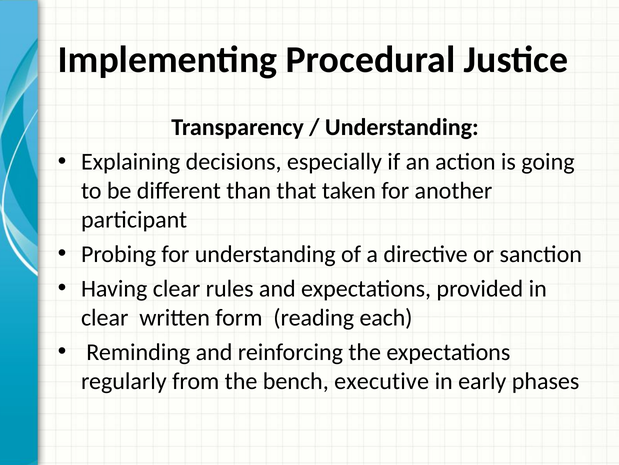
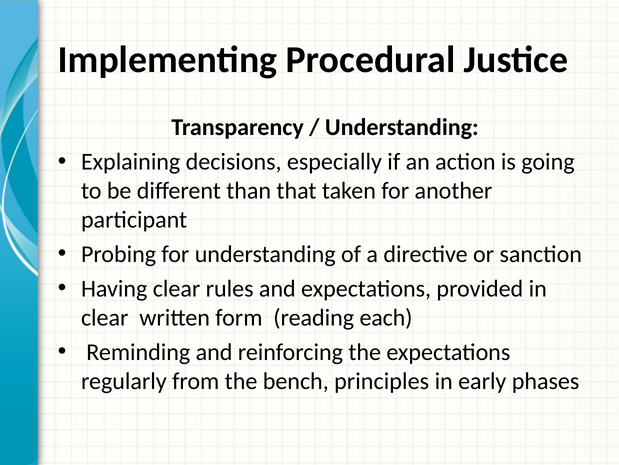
executive: executive -> principles
